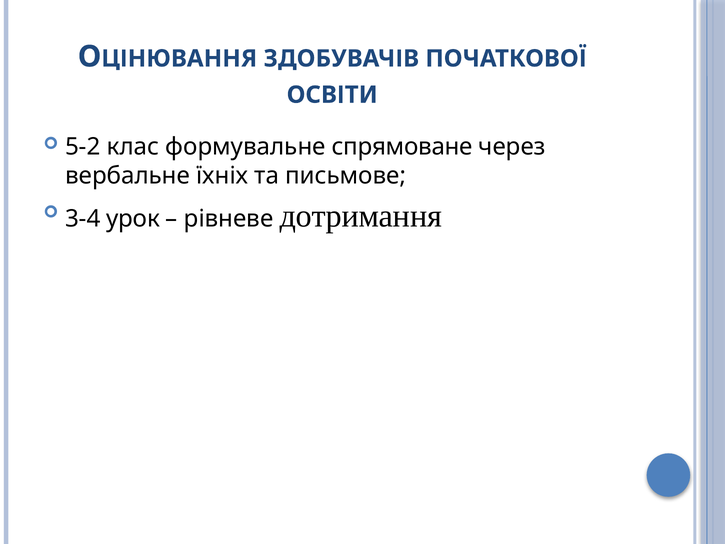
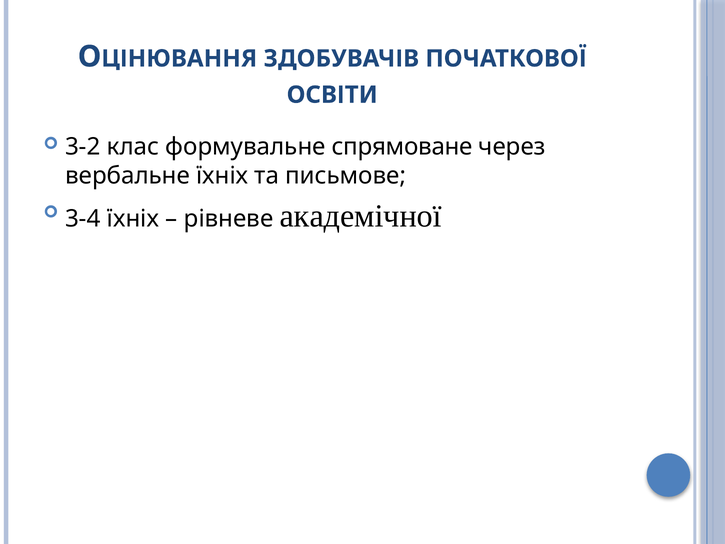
5-2: 5-2 -> 3-2
3-4 урок: урок -> їхніх
дотримання: дотримання -> академічної
